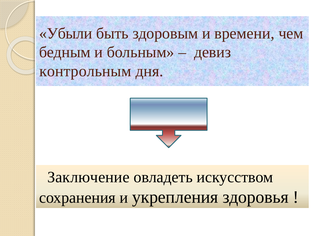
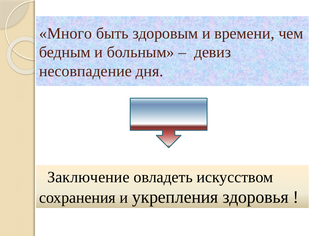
Убыли: Убыли -> Много
контрольным: контрольным -> несовпадение
